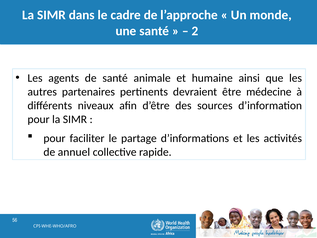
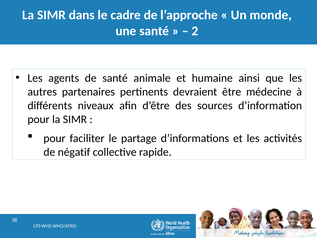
annuel: annuel -> négatif
